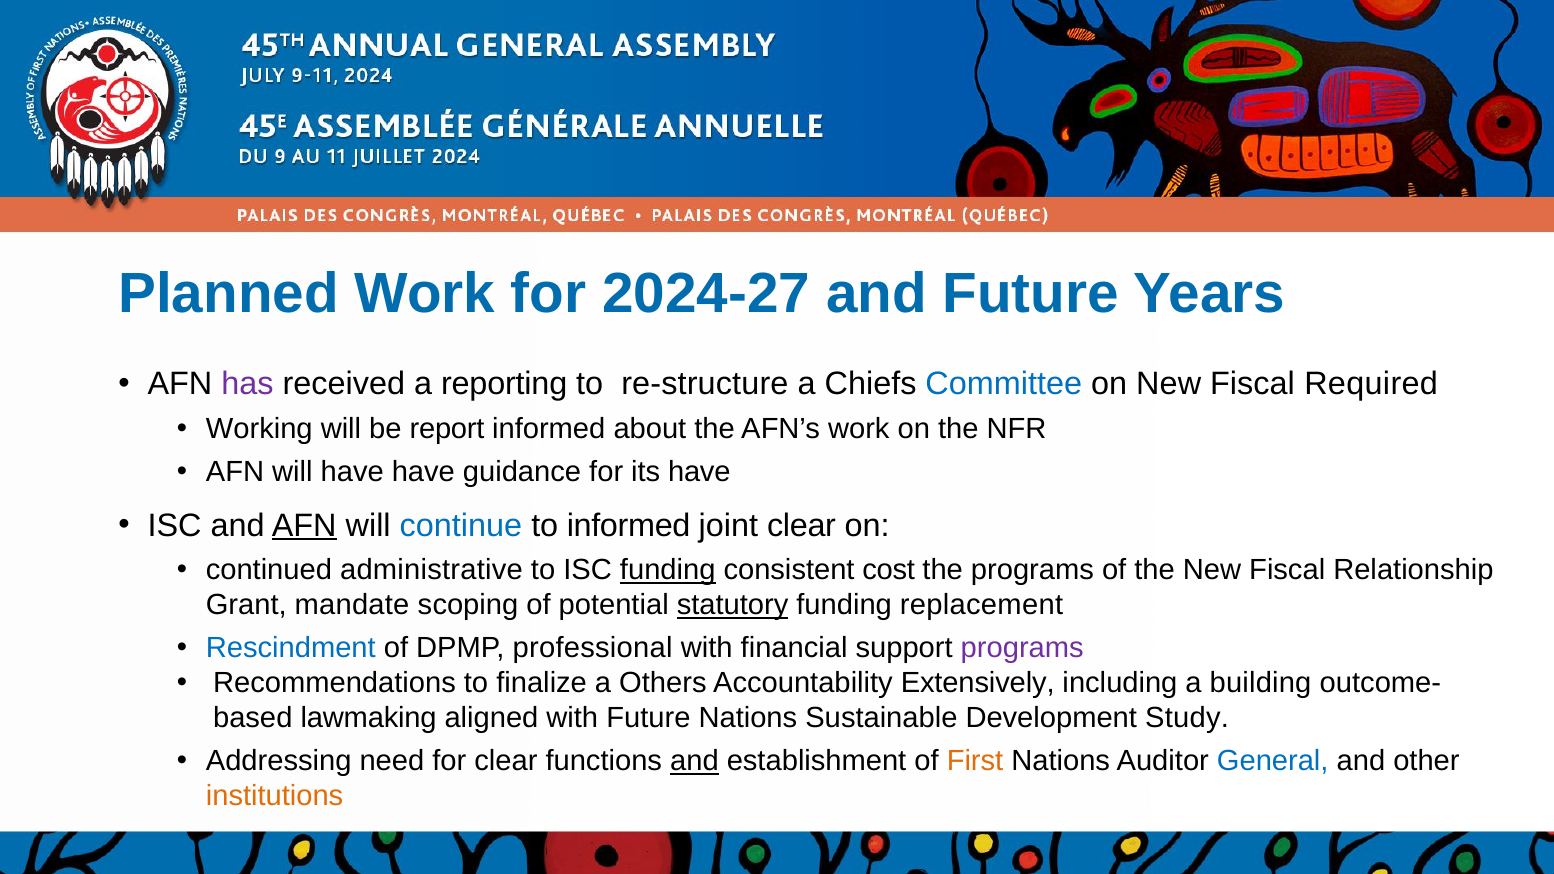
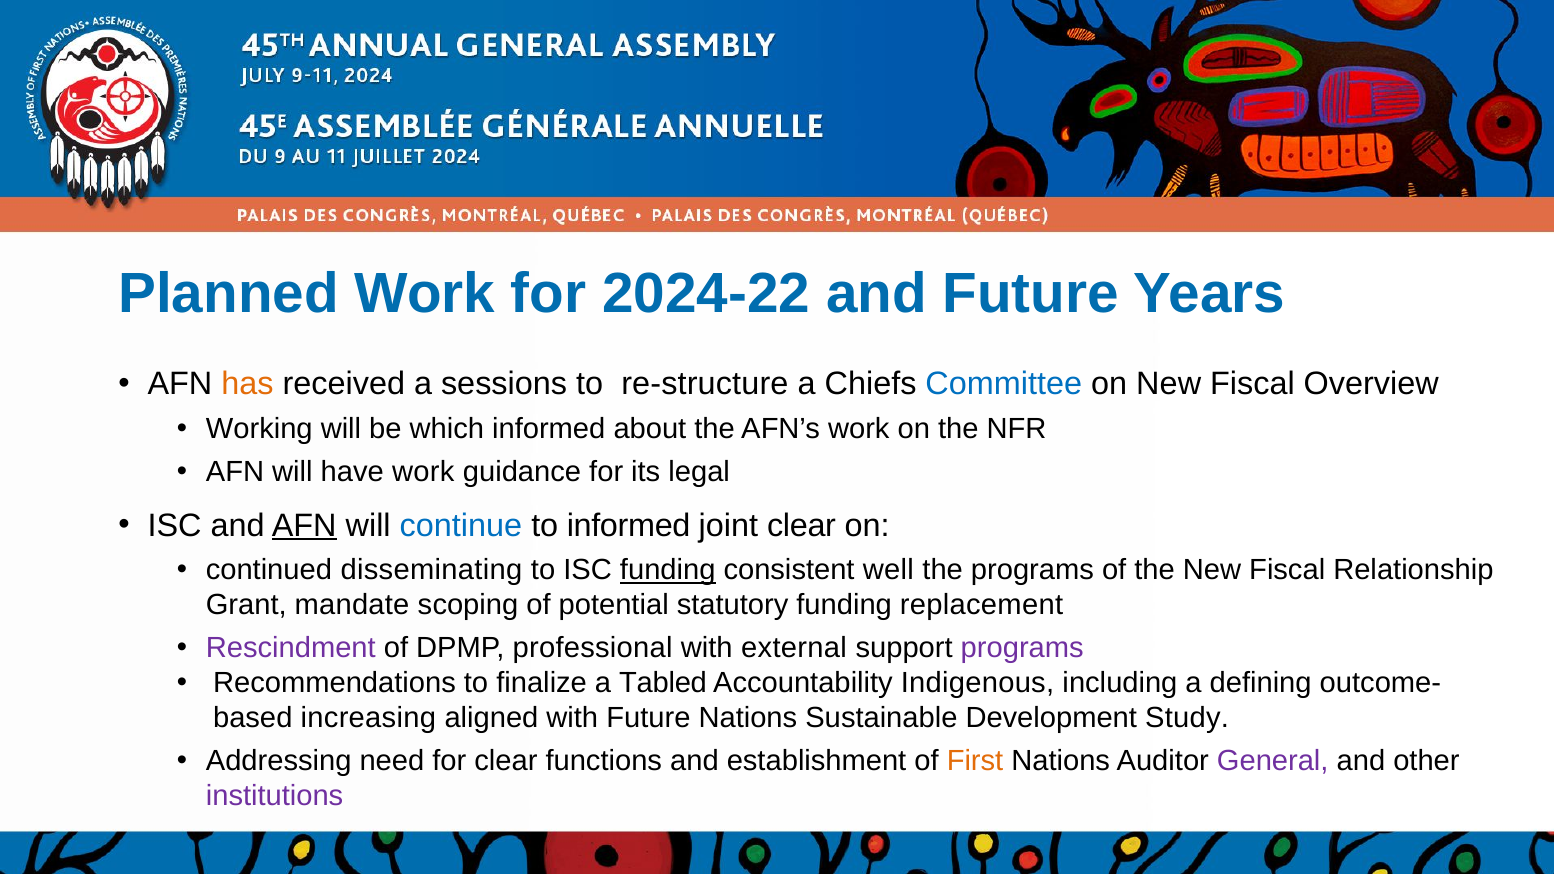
2024-27: 2024-27 -> 2024-22
has colour: purple -> orange
reporting: reporting -> sessions
Required: Required -> Overview
report: report -> which
have have: have -> work
its have: have -> legal
administrative: administrative -> disseminating
cost: cost -> well
statutory underline: present -> none
Rescindment colour: blue -> purple
financial: financial -> external
Others: Others -> Tabled
Extensively: Extensively -> Indigenous
building: building -> defining
lawmaking: lawmaking -> increasing
and at (694, 761) underline: present -> none
General colour: blue -> purple
institutions colour: orange -> purple
